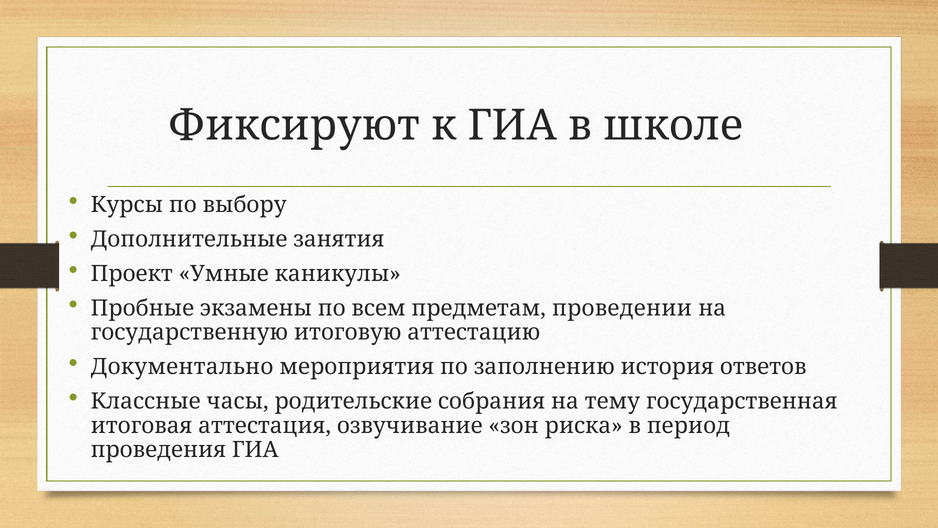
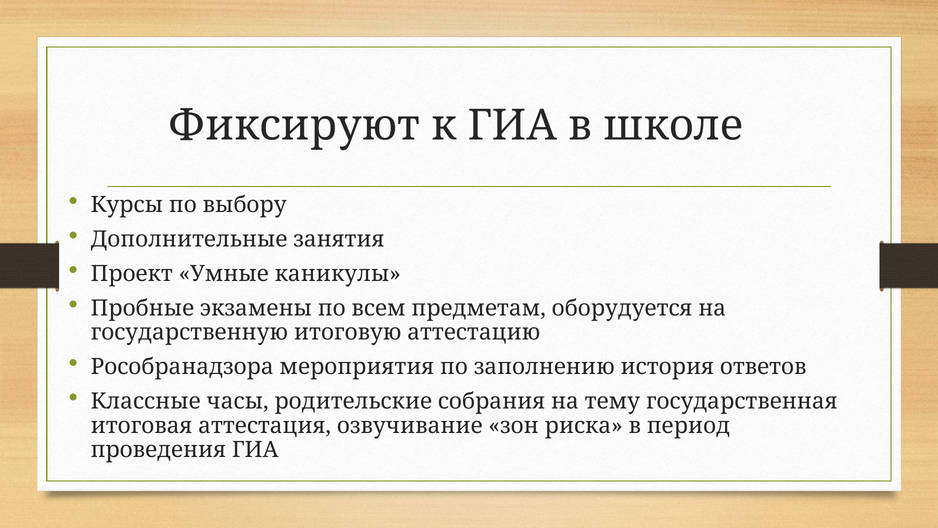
проведении: проведении -> оборудуется
Документально: Документально -> Рособранадзора
